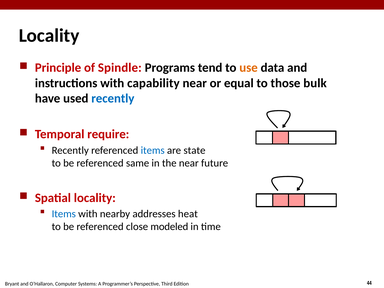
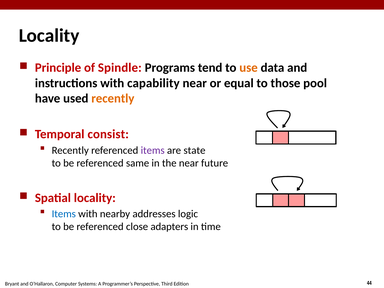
bulk: bulk -> pool
recently at (113, 98) colour: blue -> orange
require: require -> consist
items at (153, 150) colour: blue -> purple
heat: heat -> logic
modeled: modeled -> adapters
